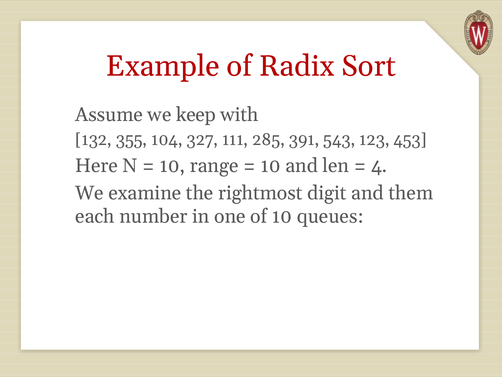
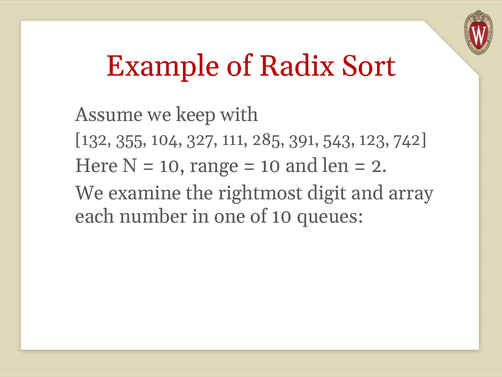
453: 453 -> 742
4: 4 -> 2
them: them -> array
